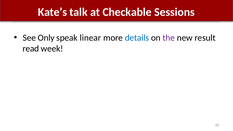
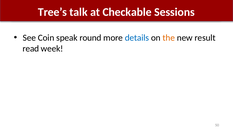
Kate’s: Kate’s -> Tree’s
Only: Only -> Coin
linear: linear -> round
the colour: purple -> orange
